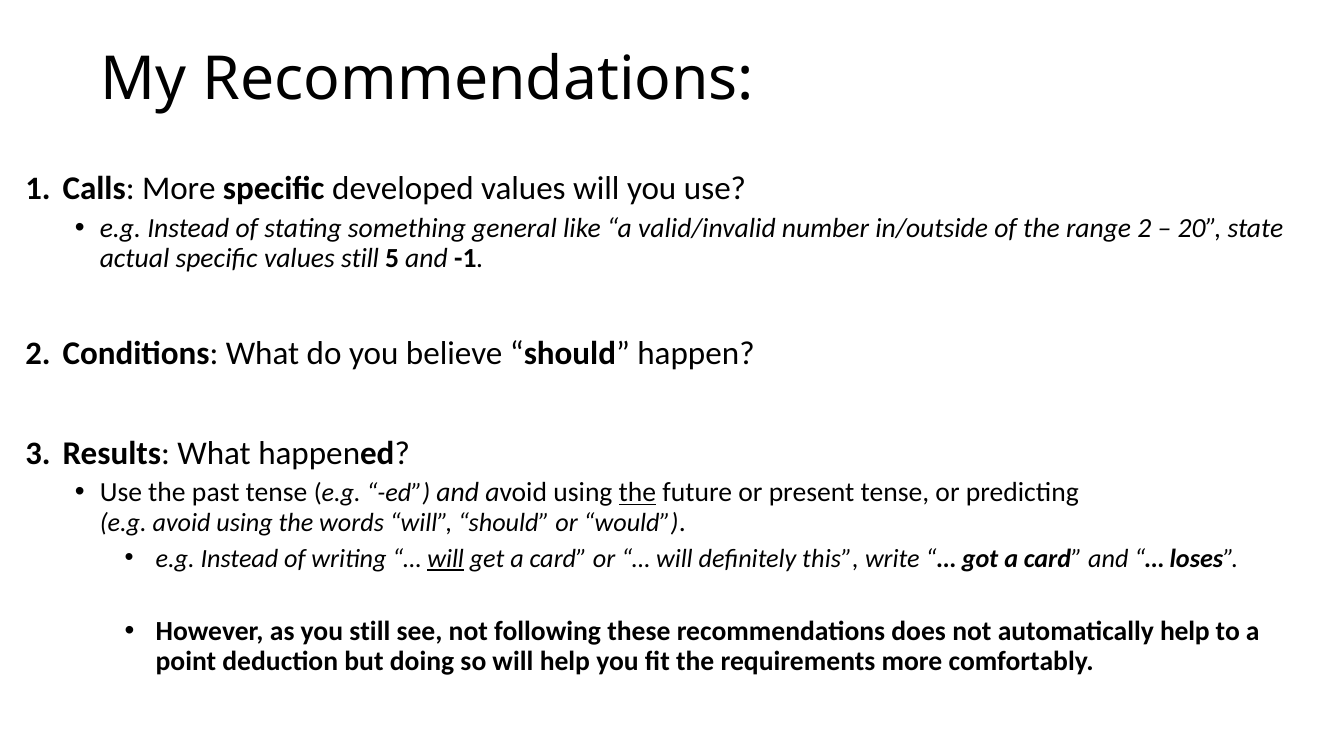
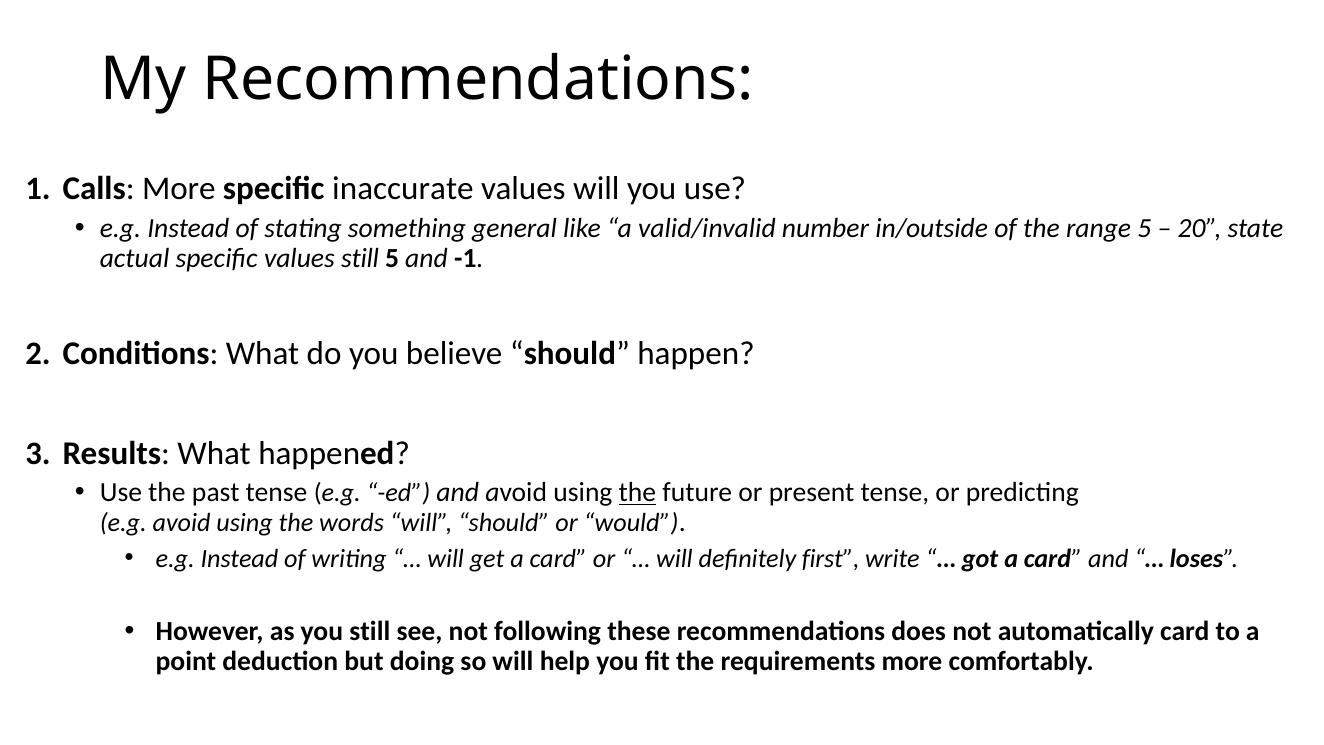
developed: developed -> inaccurate
range 2: 2 -> 5
will at (446, 558) underline: present -> none
this: this -> first
automatically help: help -> card
